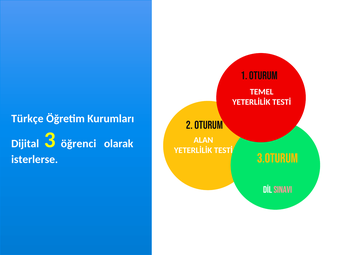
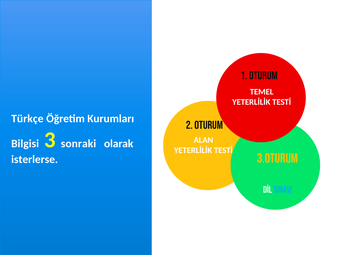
Dijital: Dijital -> Bilgisi
öğrenci: öğrenci -> sonraki
SINAVI colour: pink -> light blue
